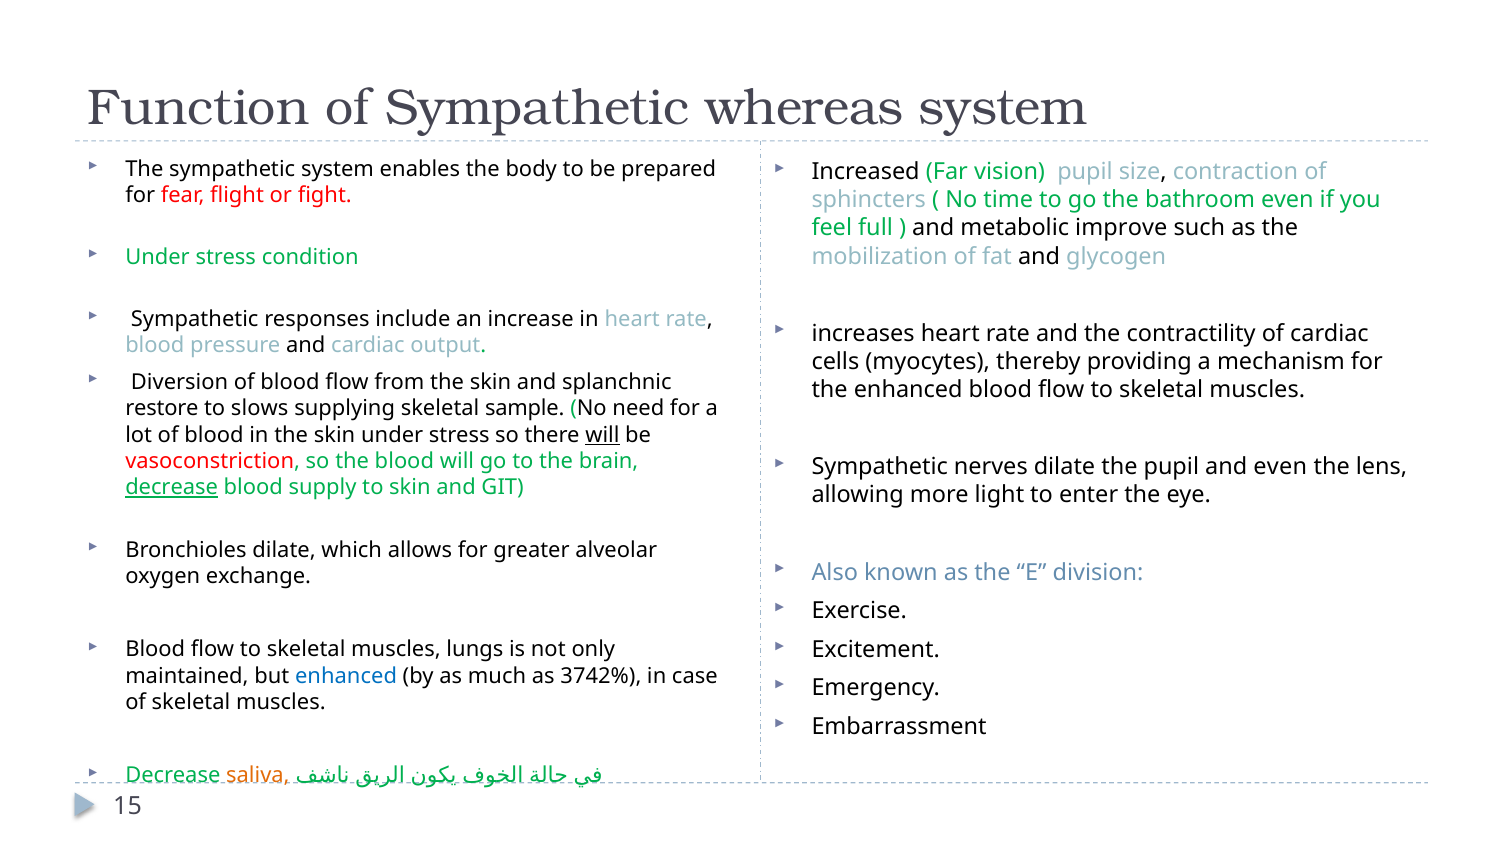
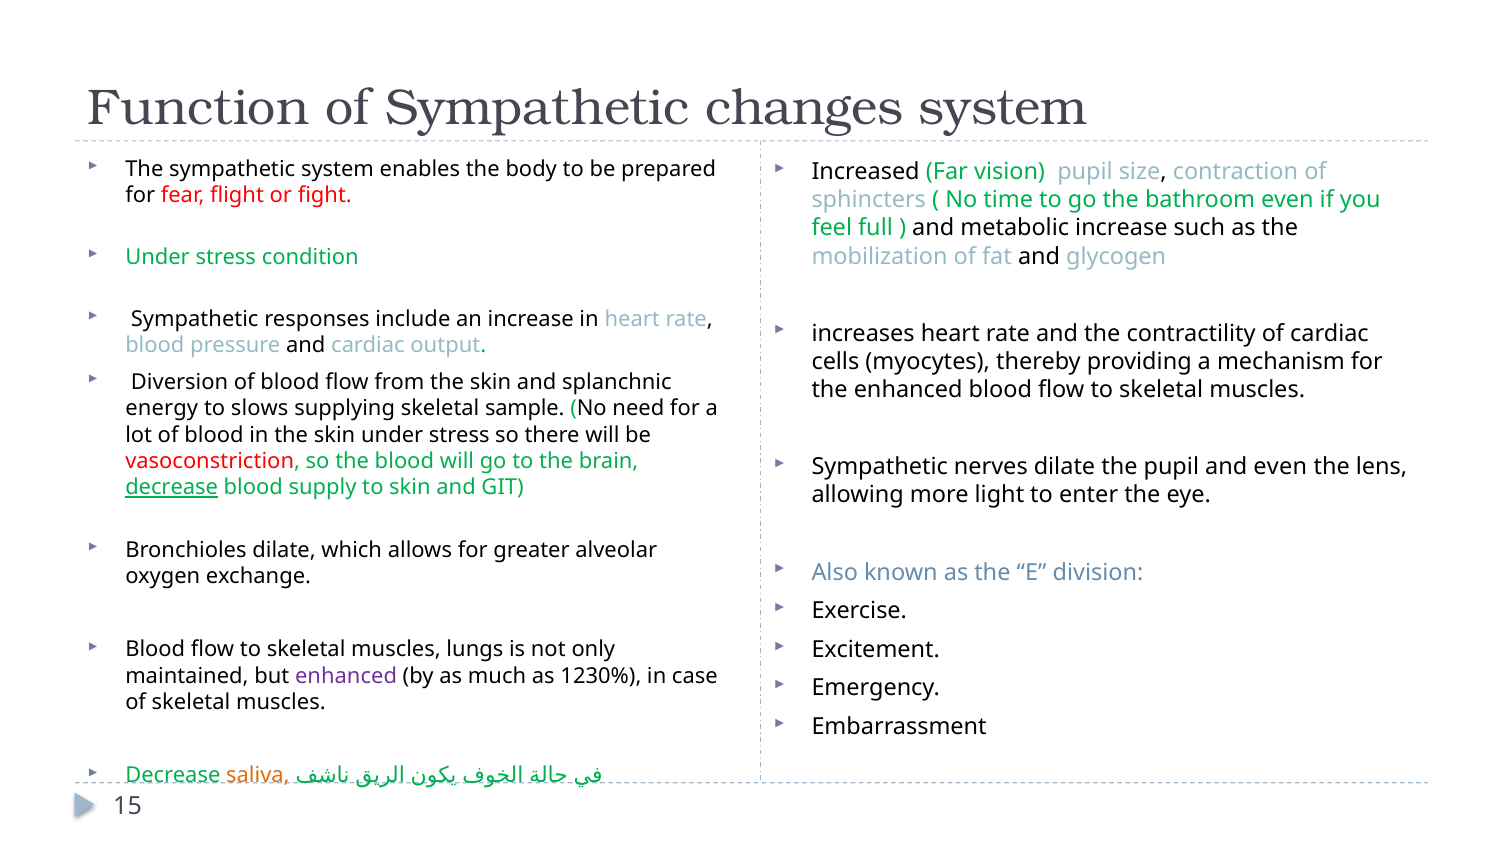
whereas: whereas -> changes
metabolic improve: improve -> increase
restore: restore -> energy
will at (602, 435) underline: present -> none
enhanced at (346, 676) colour: blue -> purple
3742%: 3742% -> 1230%
